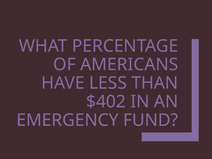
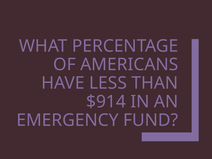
$402: $402 -> $914
